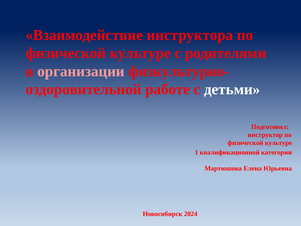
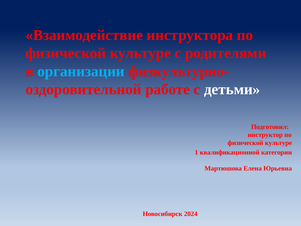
организации colour: pink -> light blue
